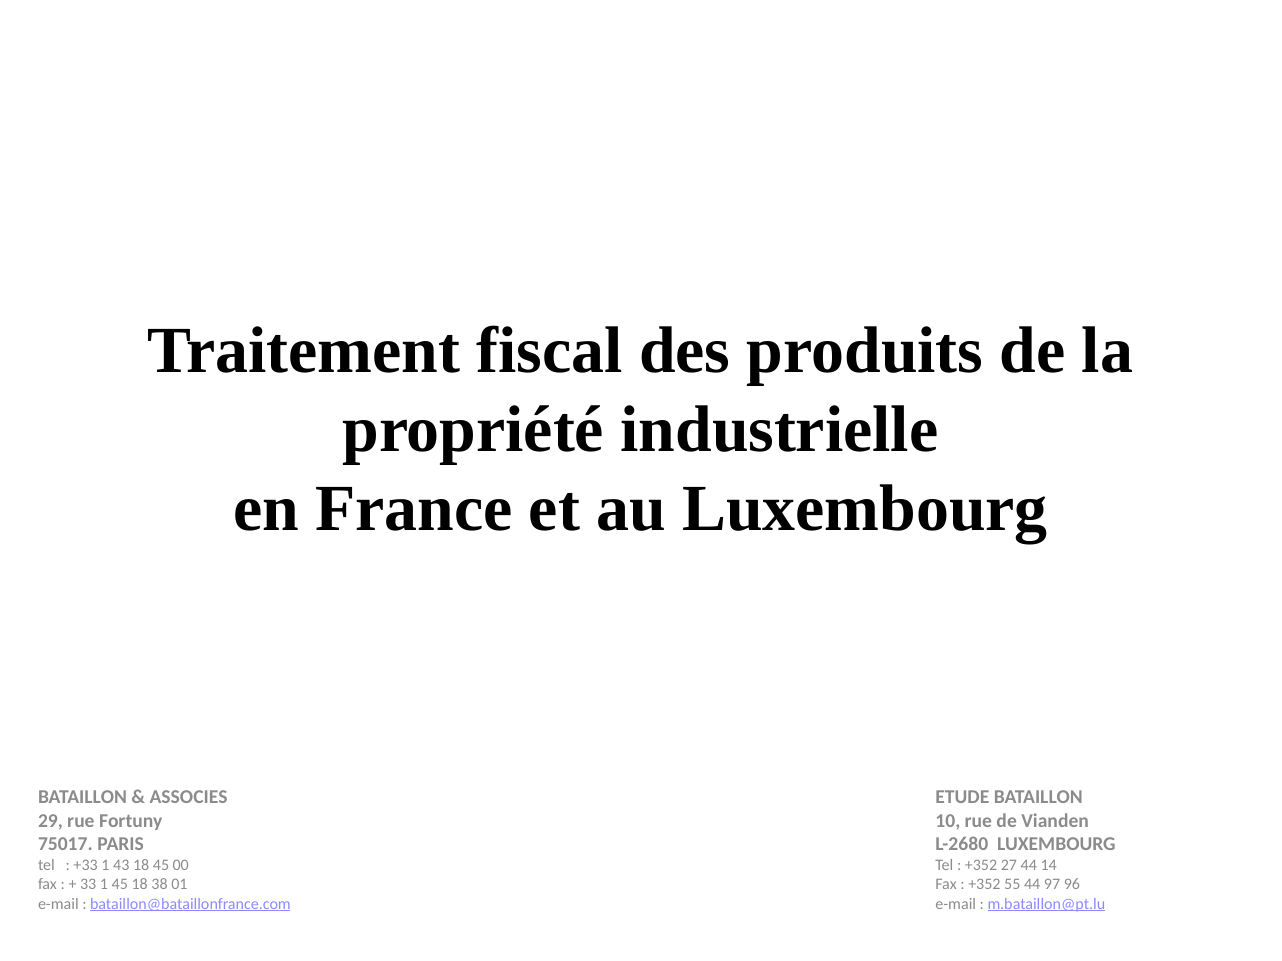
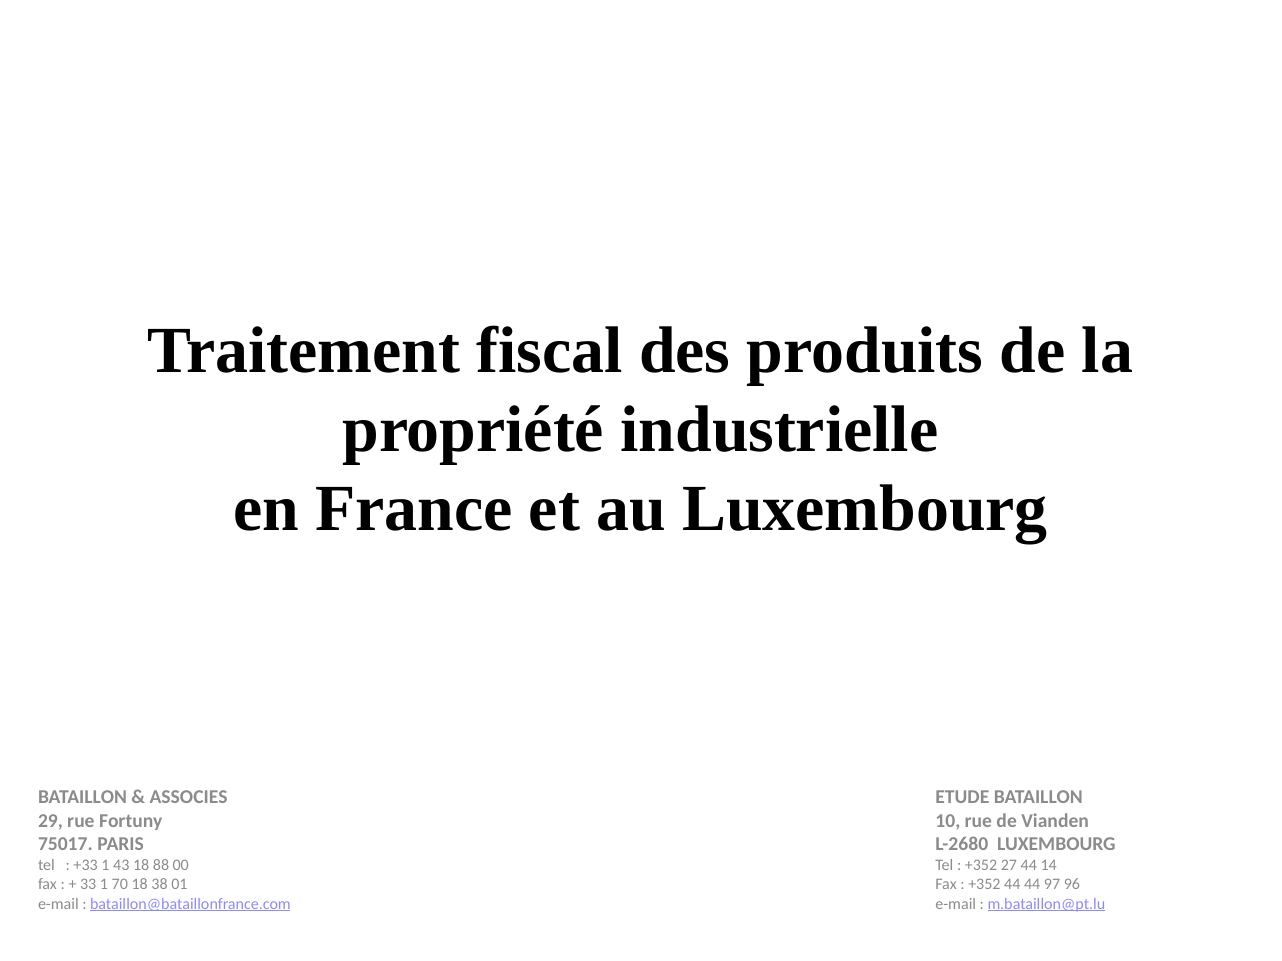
18 45: 45 -> 88
1 45: 45 -> 70
+352 55: 55 -> 44
